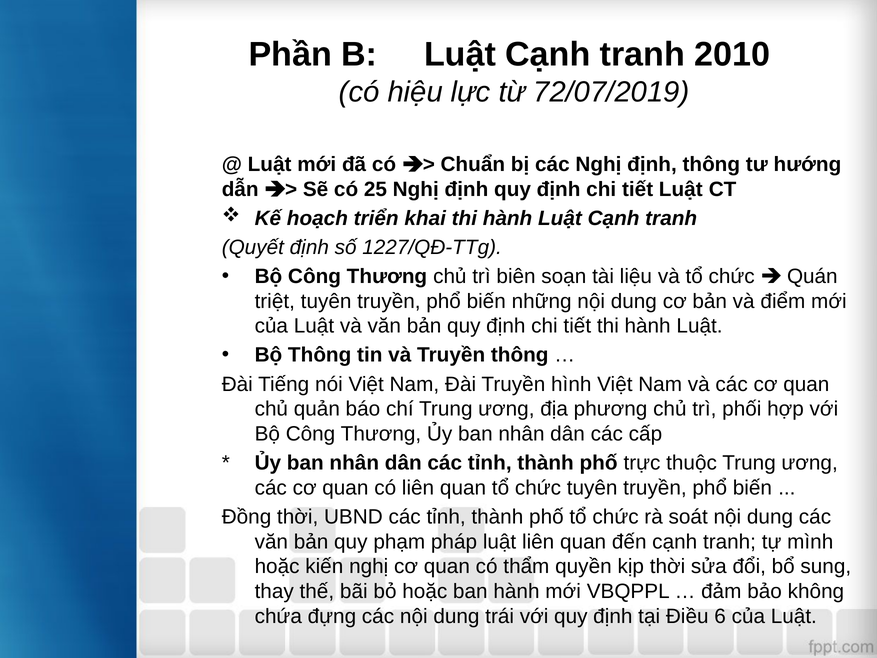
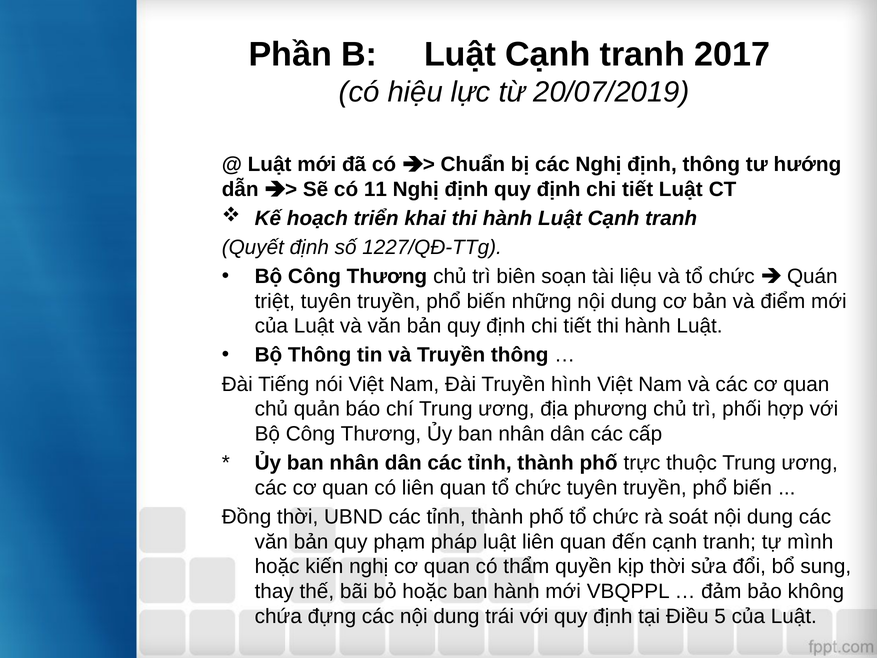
2010: 2010 -> 2017
72/07/2019: 72/07/2019 -> 20/07/2019
25: 25 -> 11
6: 6 -> 5
